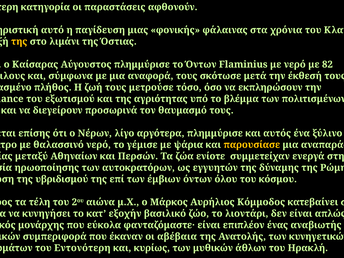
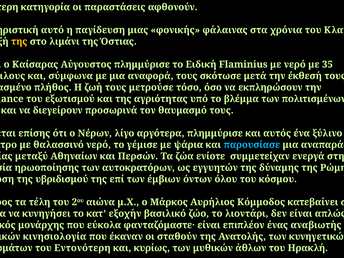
το Όντων: Όντων -> Ειδική
82: 82 -> 35
παρουσίασε colour: yellow -> light blue
συμπεριφορά: συμπεριφορά -> κινησιολογία
αβέβαια: αβέβαια -> σταθούν
